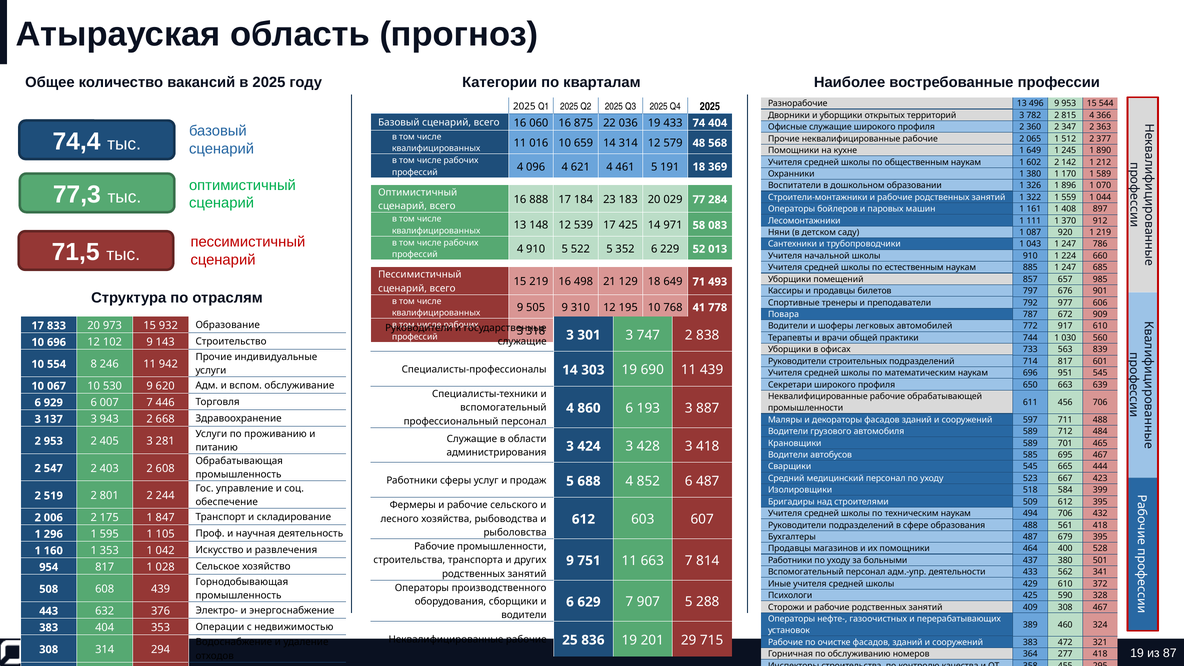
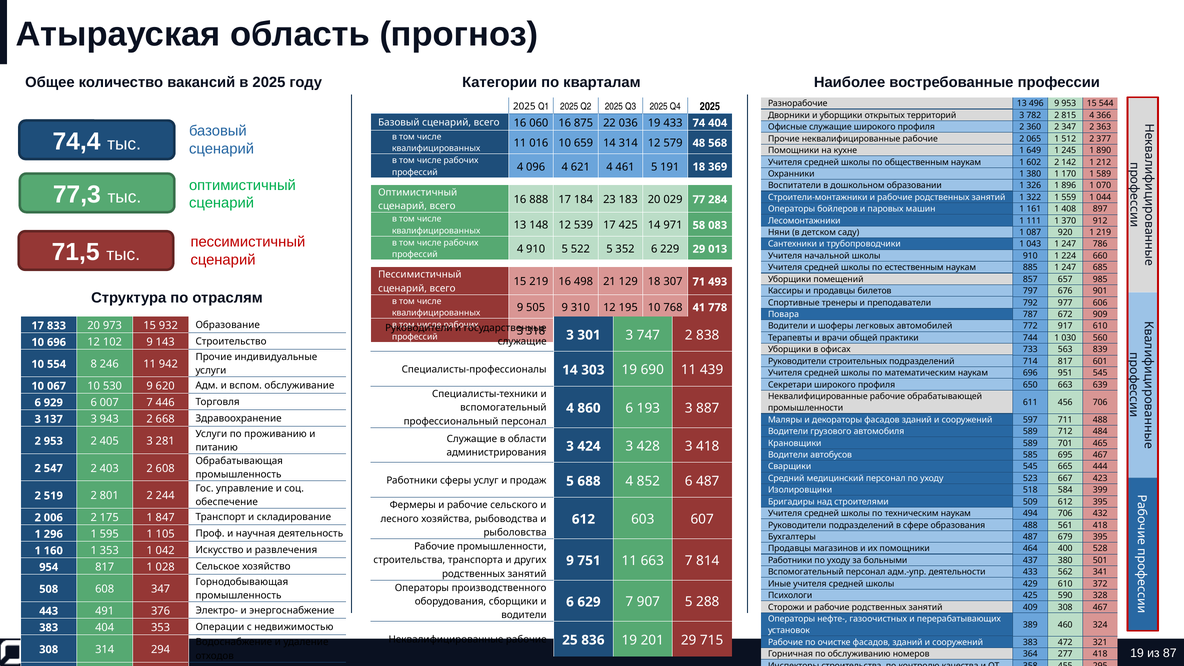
229 52: 52 -> 29
18 649: 649 -> 307
608 439: 439 -> 347
632 at (105, 611): 632 -> 491
